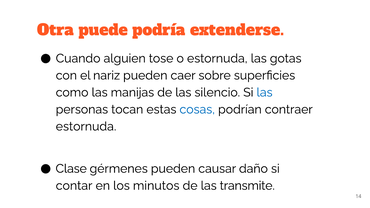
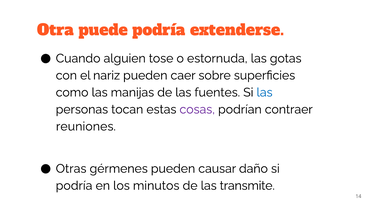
silencio: silencio -> fuentes
cosas colour: blue -> purple
estornuda at (86, 127): estornuda -> reuniones
Clase: Clase -> Otras
contar at (74, 186): contar -> podría
